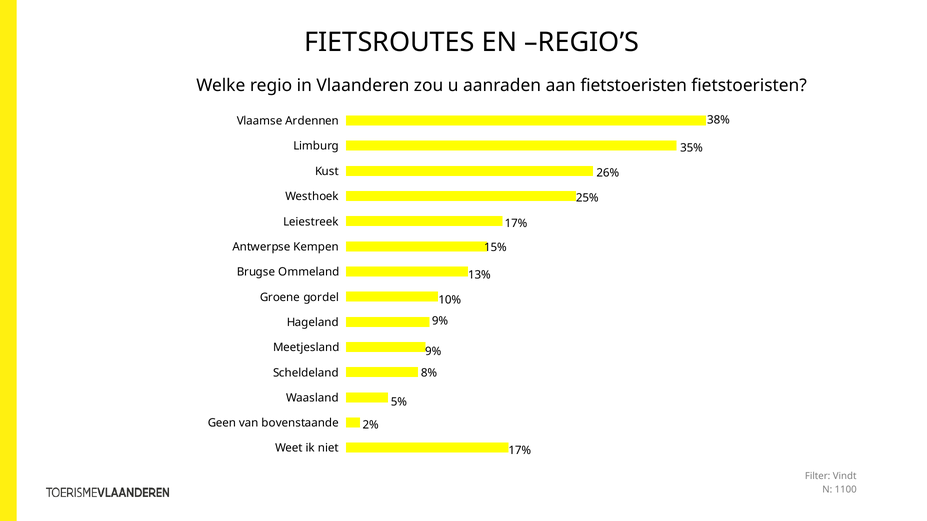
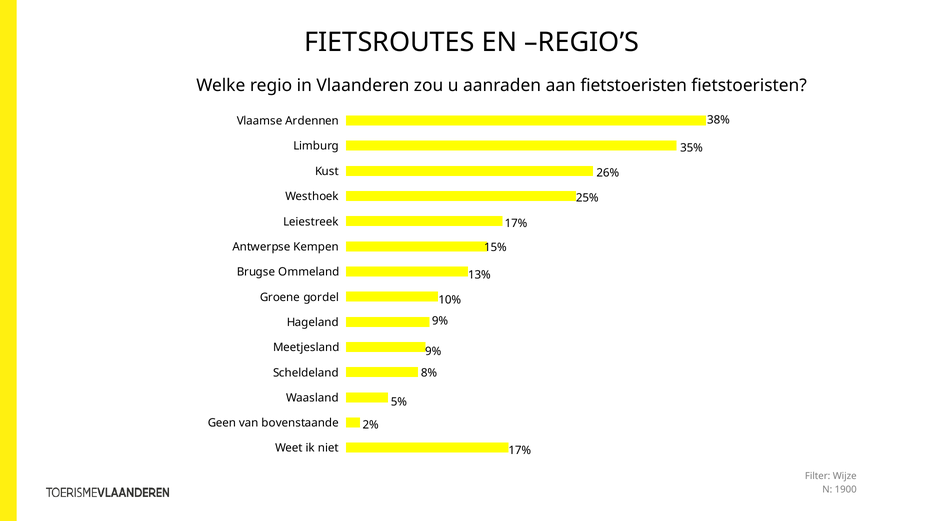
Vindt: Vindt -> Wijze
1100: 1100 -> 1900
